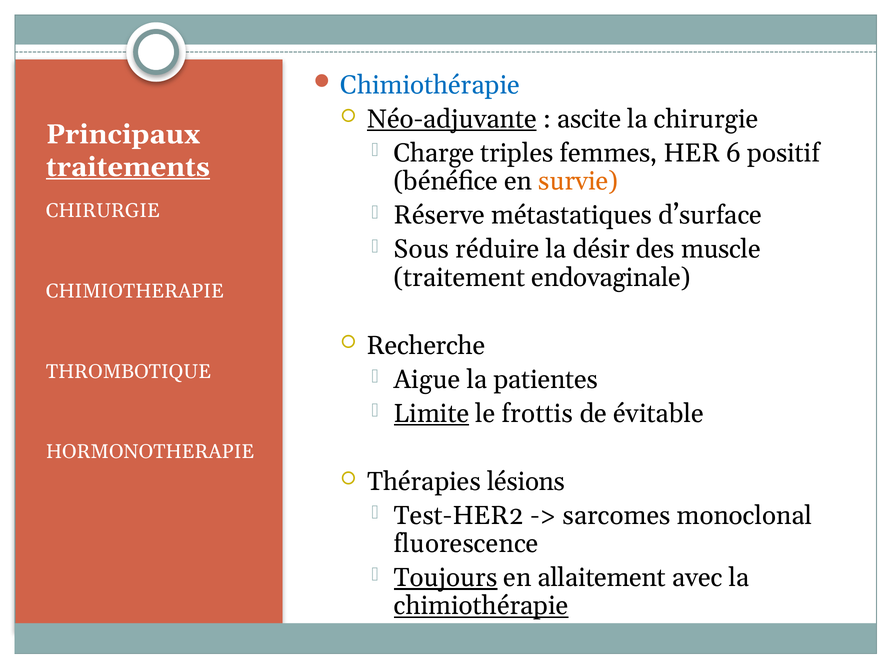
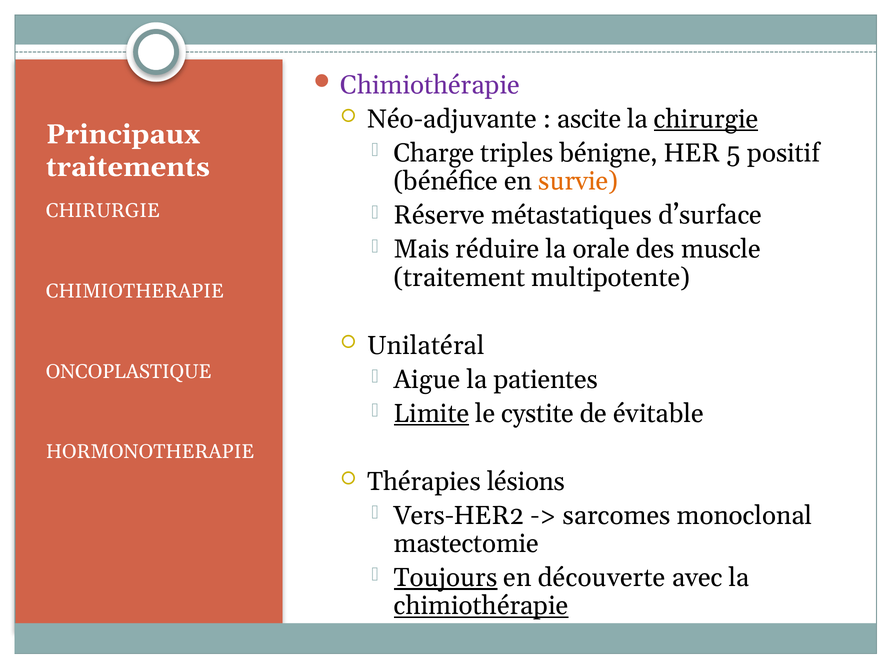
Chimiothérapie at (430, 85) colour: blue -> purple
Néo-adjuvante underline: present -> none
chirurgie at (706, 119) underline: none -> present
femmes: femmes -> bénigne
6: 6 -> 5
traitements underline: present -> none
Sous: Sous -> Mais
désir: désir -> orale
endovaginale: endovaginale -> multipotente
Recherche: Recherche -> Unilatéral
THROMBOTIQUE: THROMBOTIQUE -> ONCOPLASTIQUE
frottis: frottis -> cystite
Test-HER2: Test-HER2 -> Vers-HER2
fluorescence: fluorescence -> mastectomie
allaitement: allaitement -> découverte
